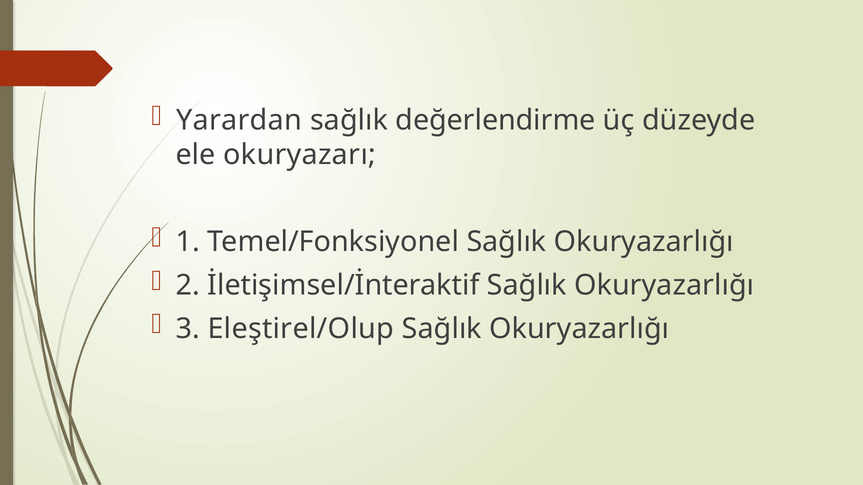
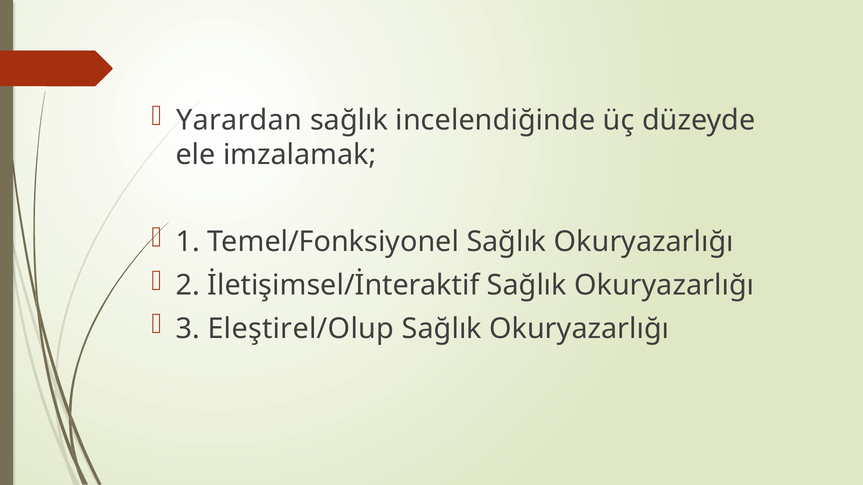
değerlendirme: değerlendirme -> incelendiğinde
okuryazarı: okuryazarı -> imzalamak
